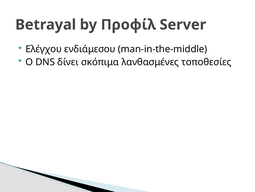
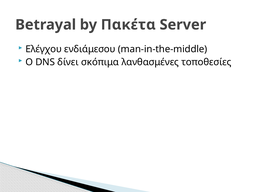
Προφίλ: Προφίλ -> Πακέτα
